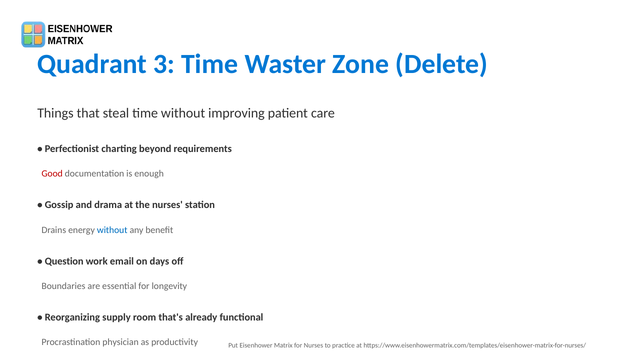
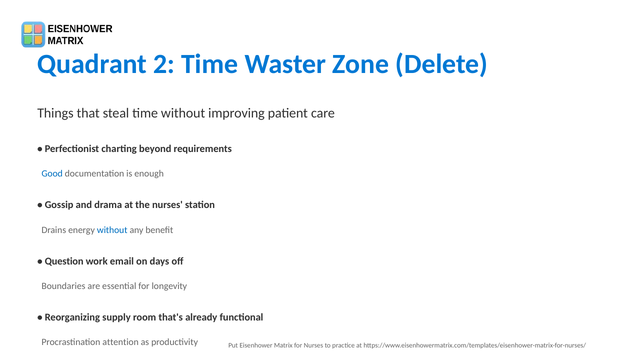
3: 3 -> 2
Good colour: red -> blue
physician: physician -> attention
